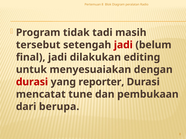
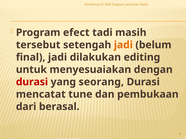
tidak: tidak -> efect
jadi at (123, 45) colour: red -> orange
reporter: reporter -> seorang
berupa: berupa -> berasal
